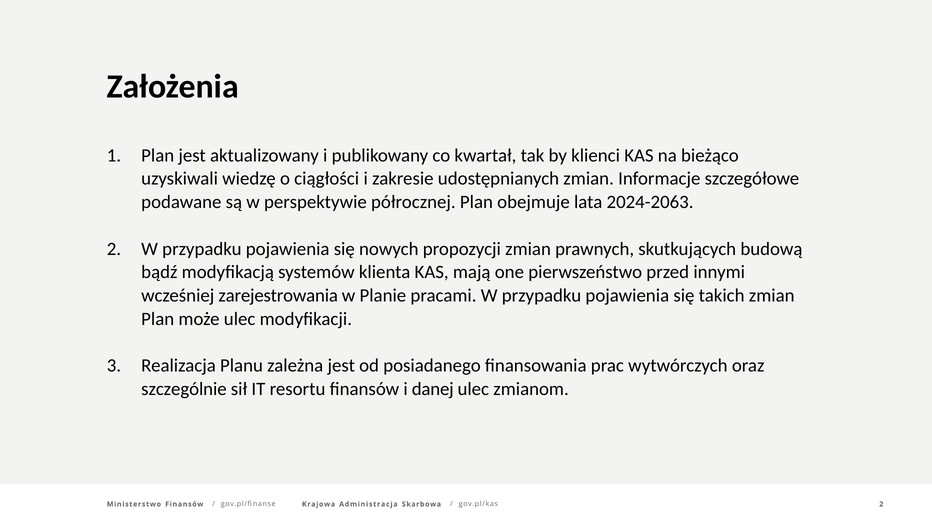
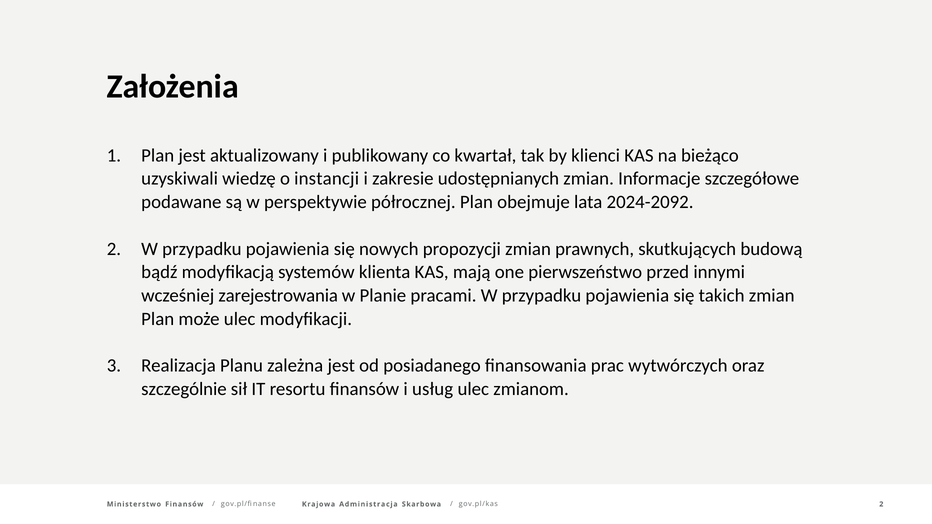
ciągłości: ciągłości -> instancji
2024-2063: 2024-2063 -> 2024-2092
danej: danej -> usług
